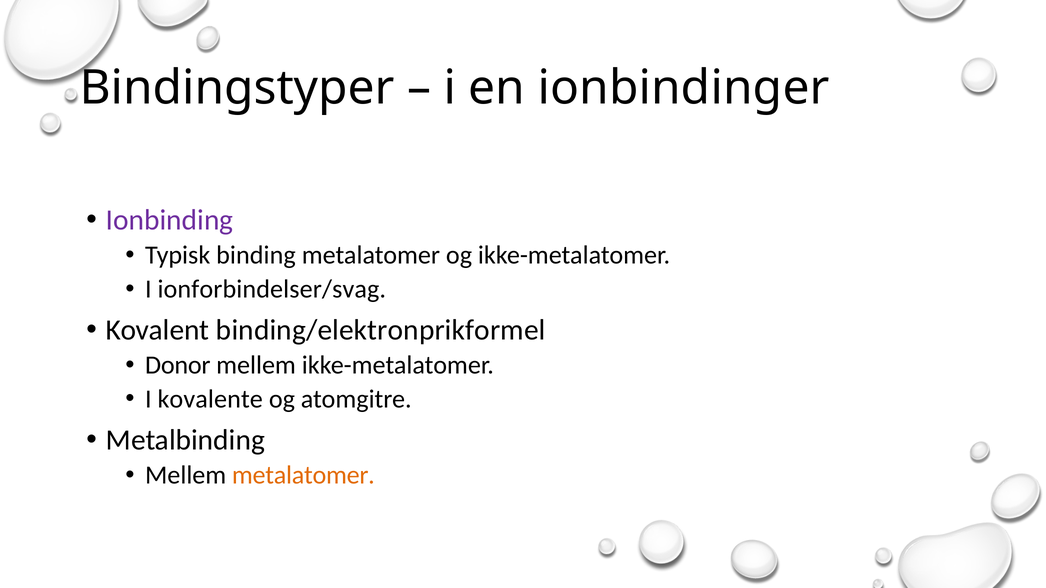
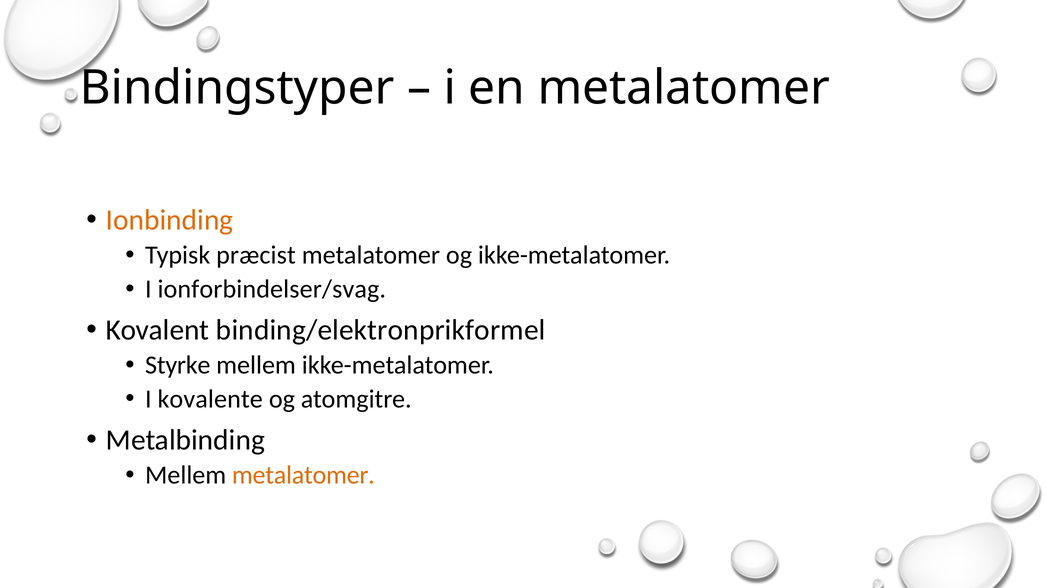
en ionbindinger: ionbindinger -> metalatomer
Ionbinding colour: purple -> orange
binding: binding -> præcist
Donor: Donor -> Styrke
